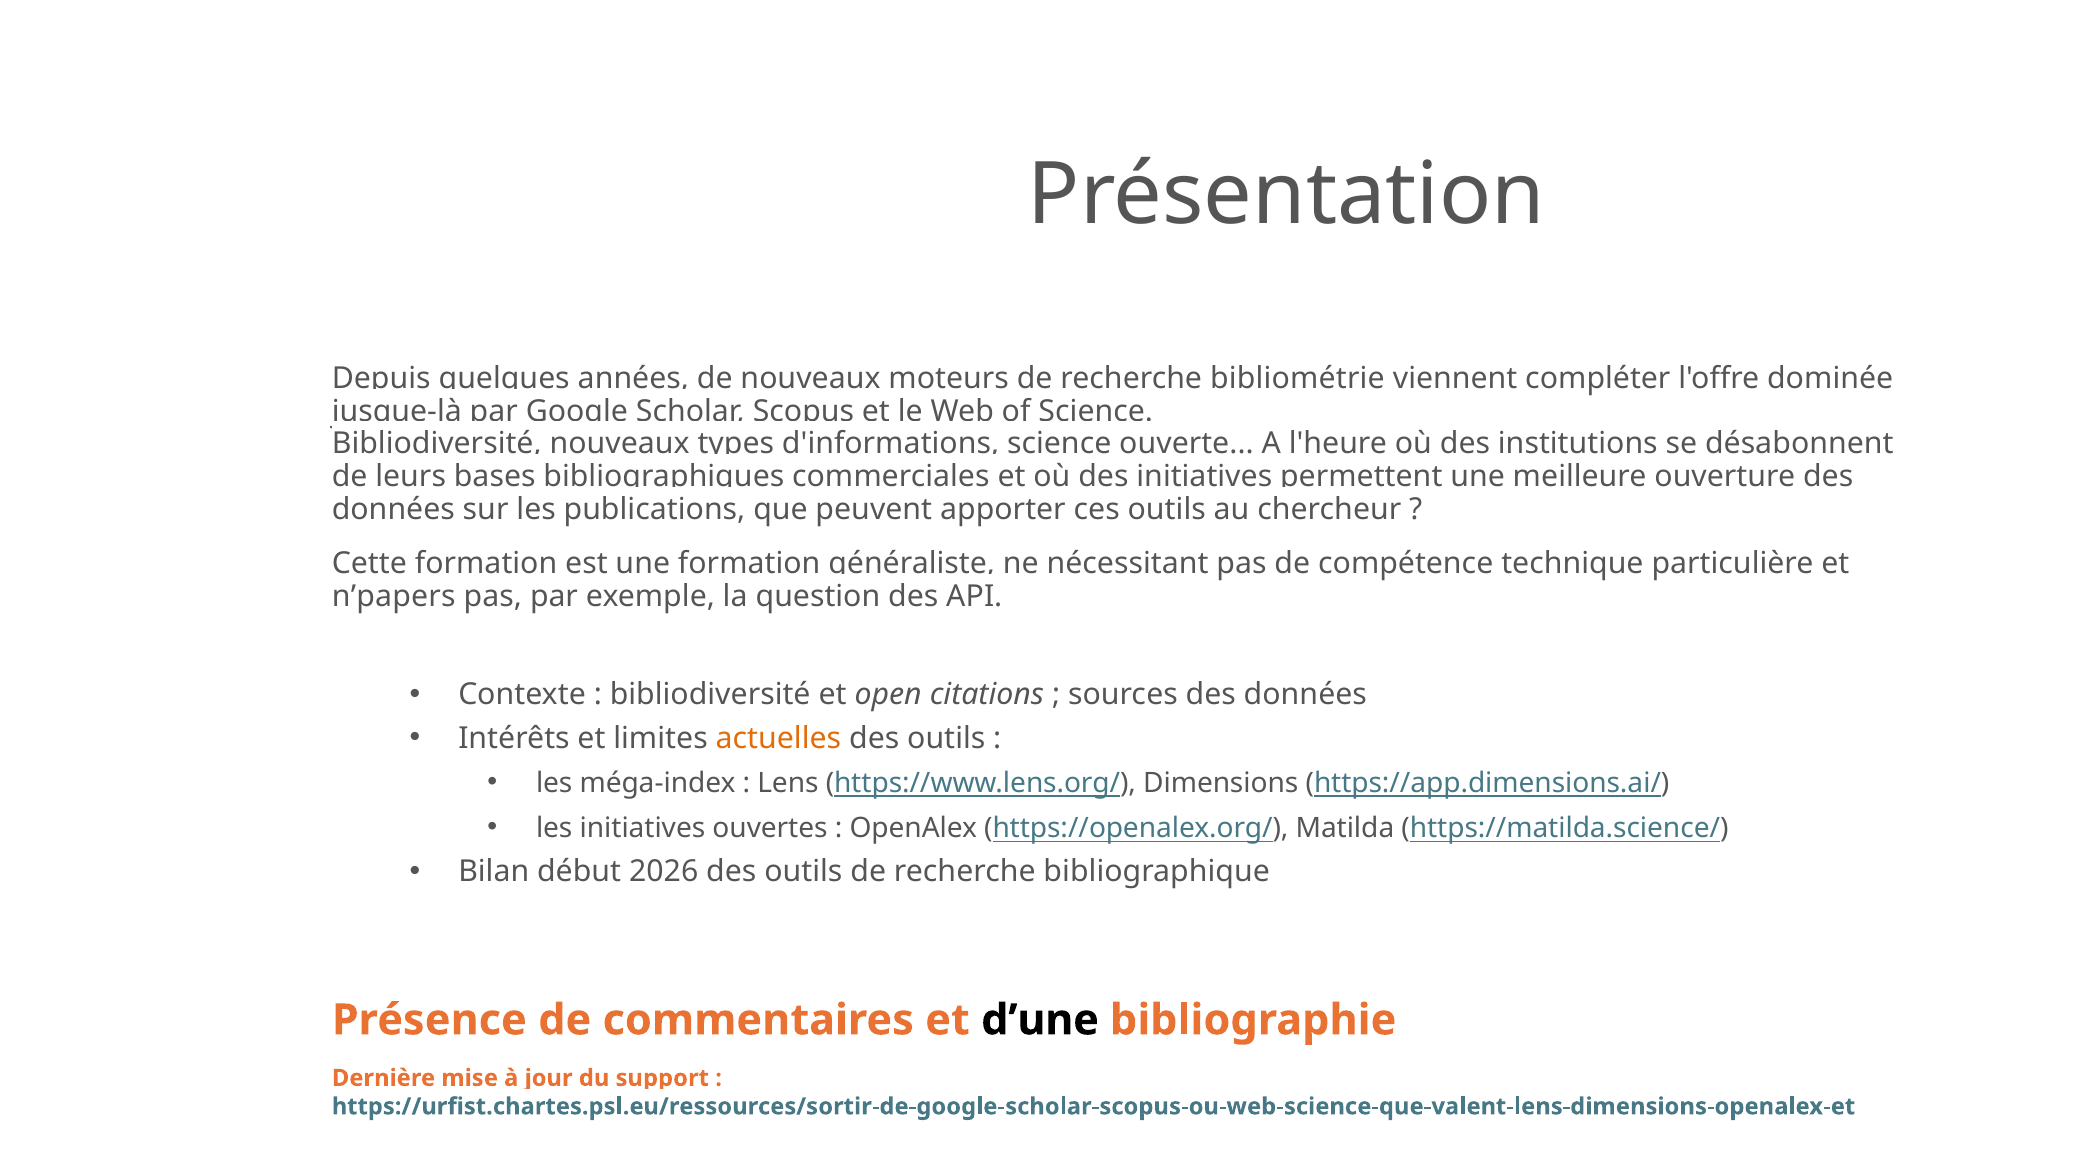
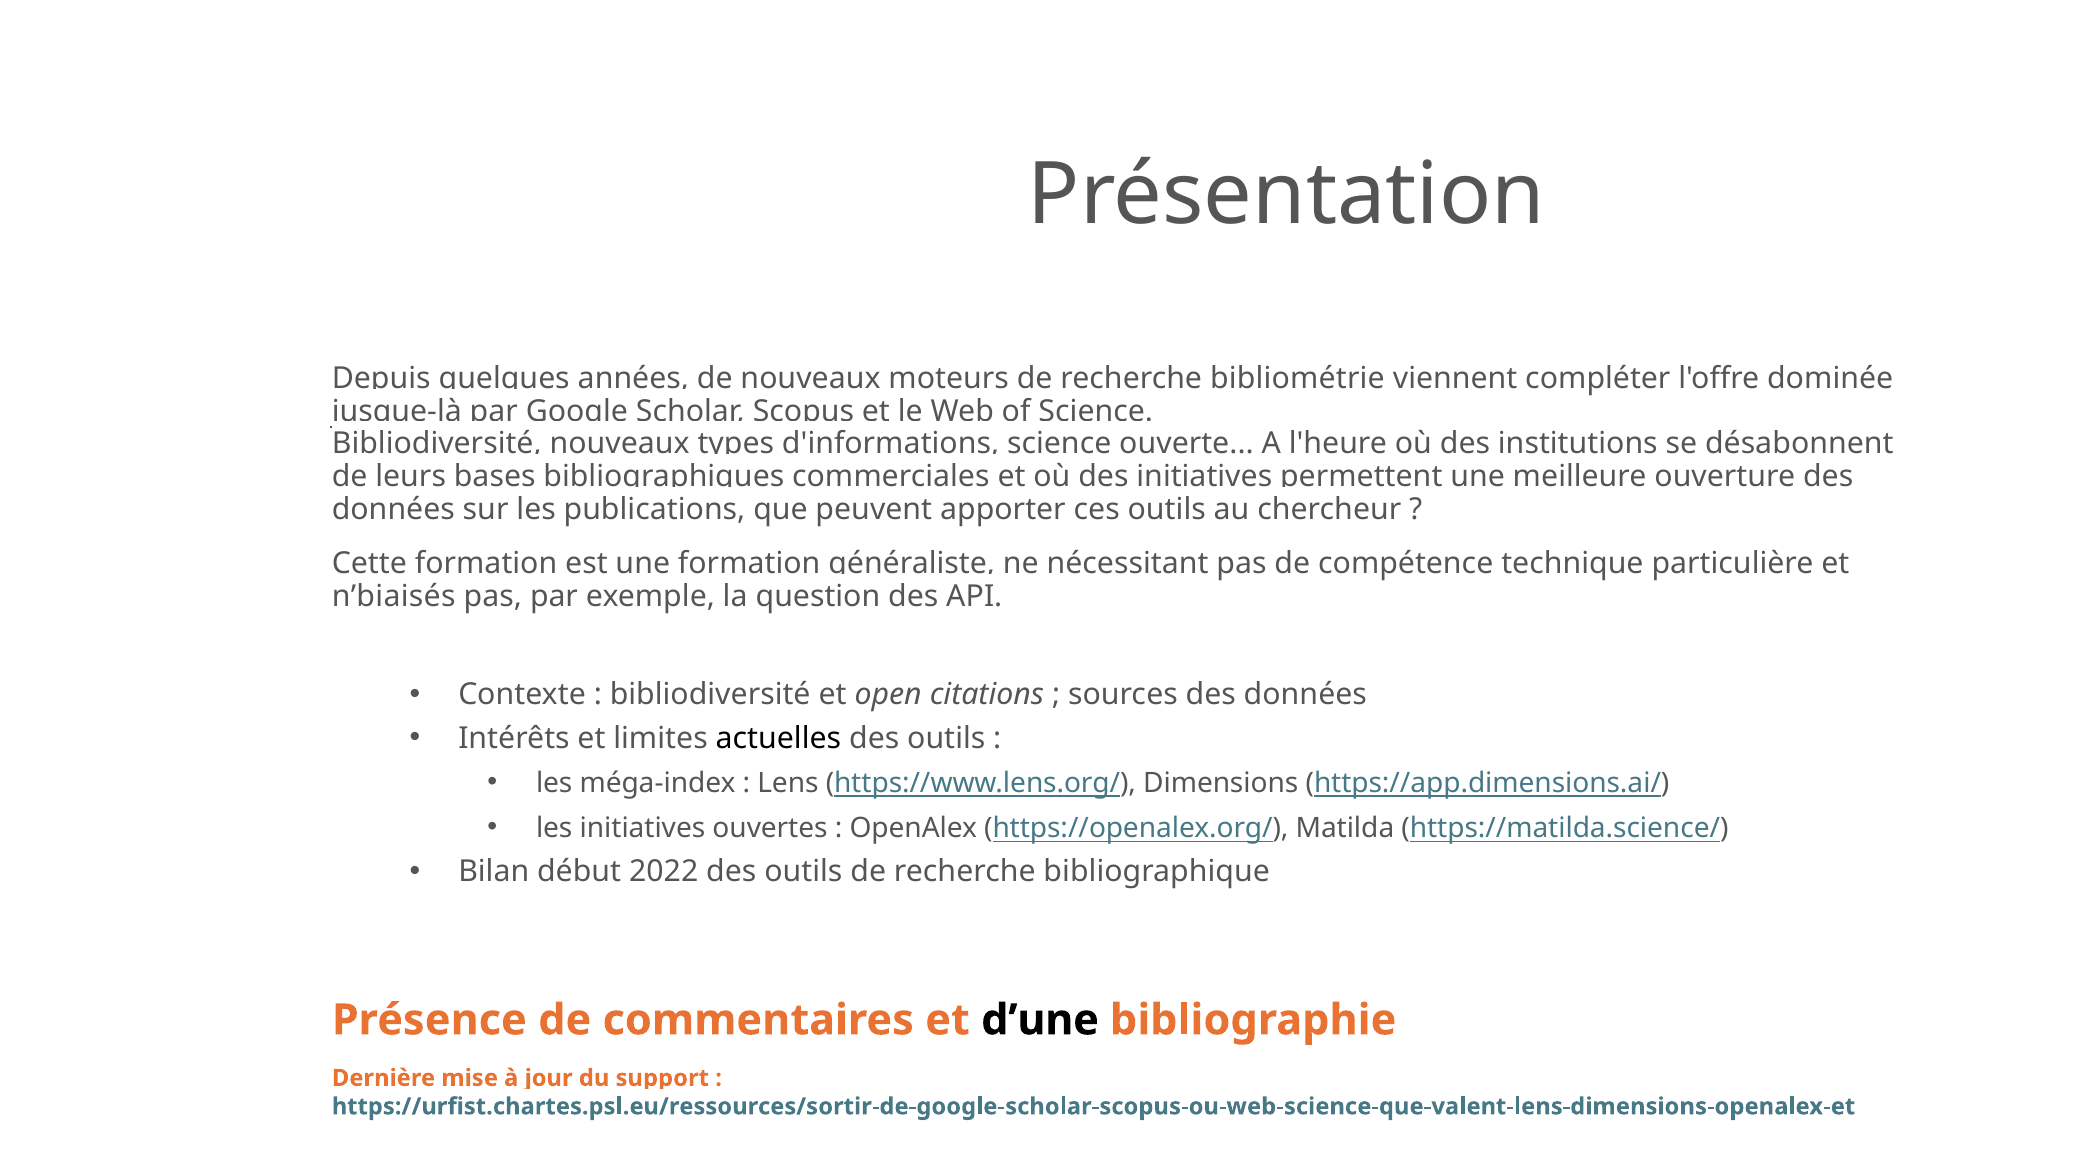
n’papers: n’papers -> n’biaisés
actuelles colour: orange -> black
2026: 2026 -> 2022
